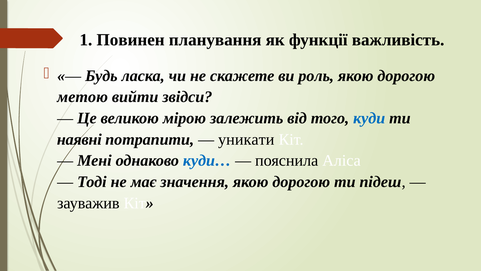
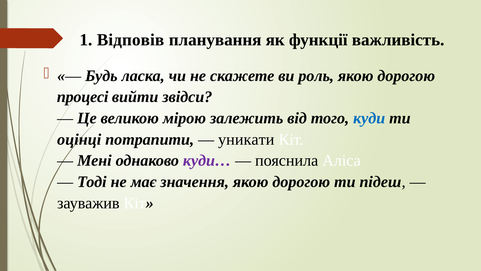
Повинен: Повинен -> Відповів
метою: метою -> процесі
наявні: наявні -> оцінці
куди… colour: blue -> purple
